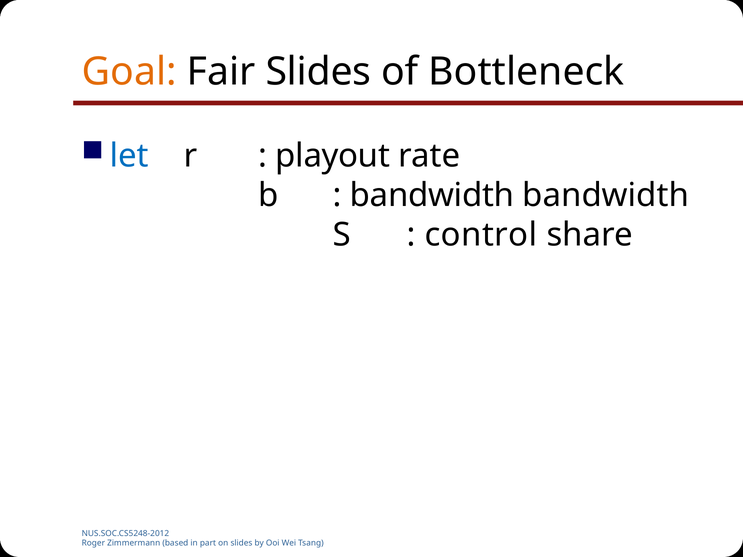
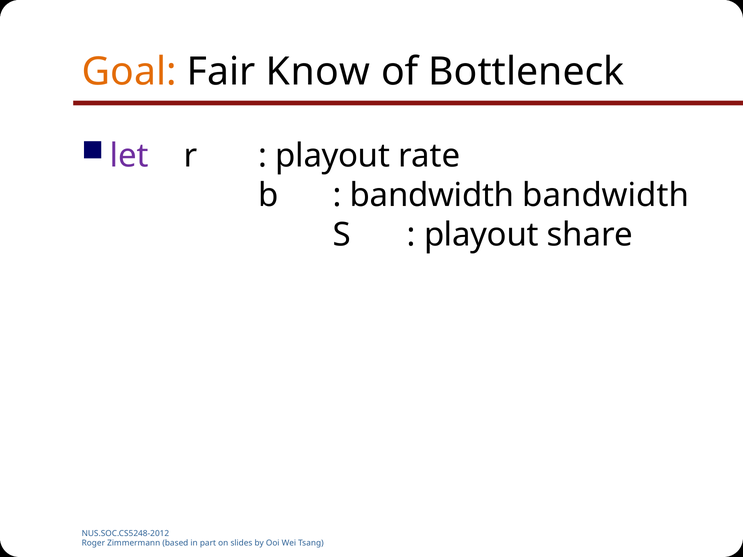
Fair Slides: Slides -> Know
let colour: blue -> purple
control at (481, 235): control -> playout
